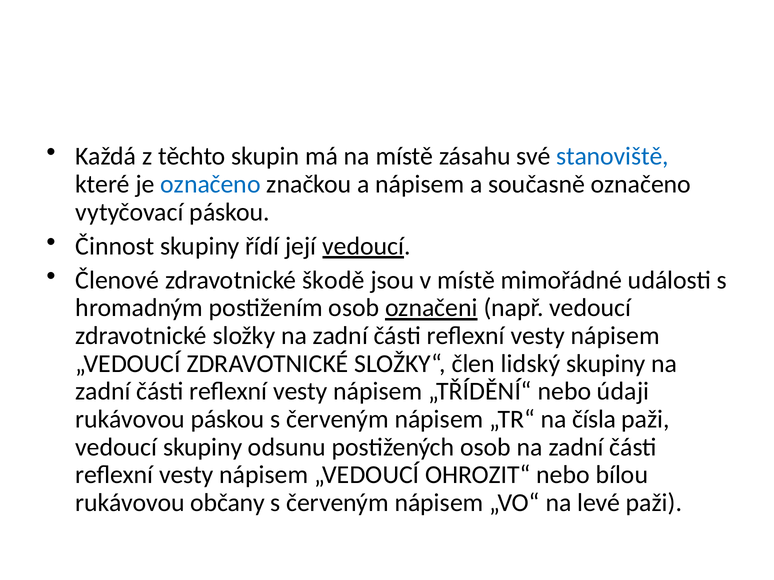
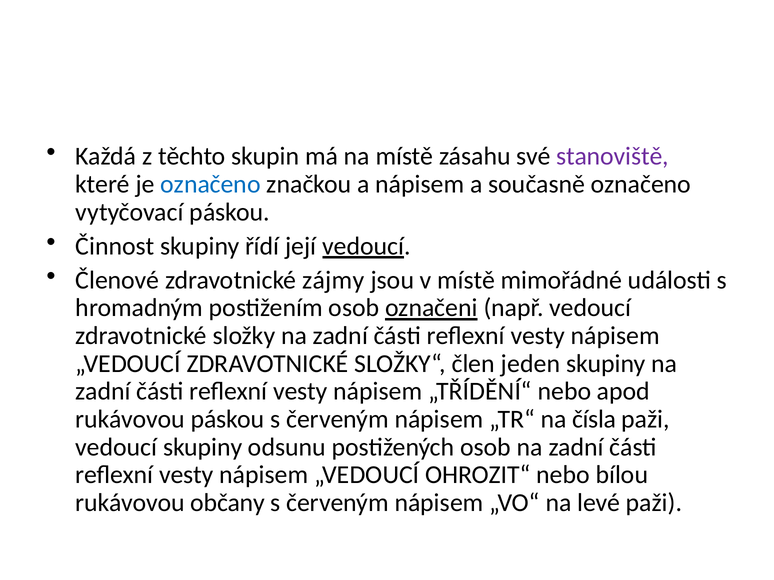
stanoviště colour: blue -> purple
škodě: škodě -> zájmy
lidský: lidský -> jeden
údaji: údaji -> apod
